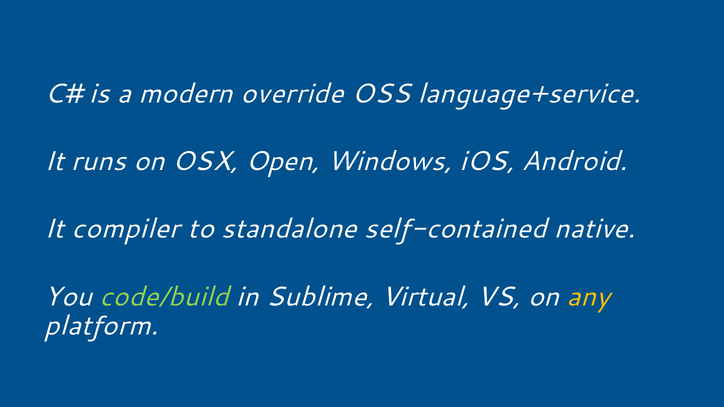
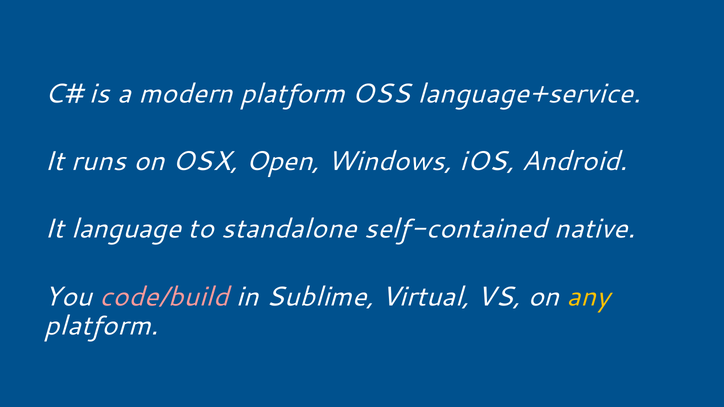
modern override: override -> platform
compiler: compiler -> language
code/build colour: light green -> pink
